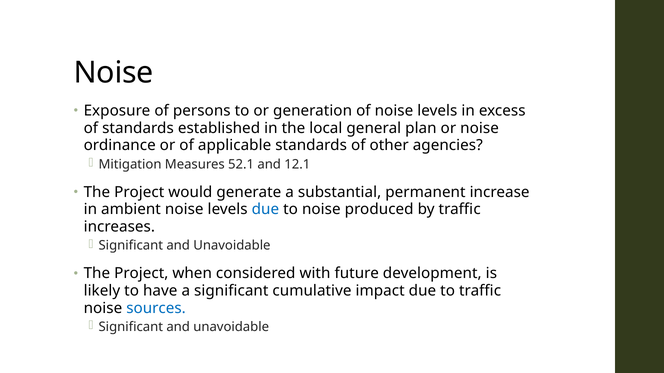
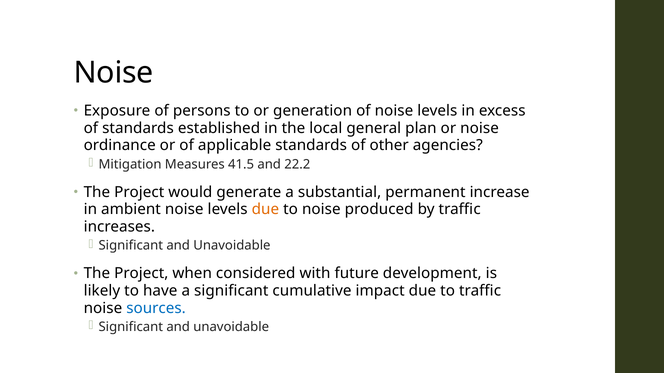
52.1: 52.1 -> 41.5
12.1: 12.1 -> 22.2
due at (265, 210) colour: blue -> orange
